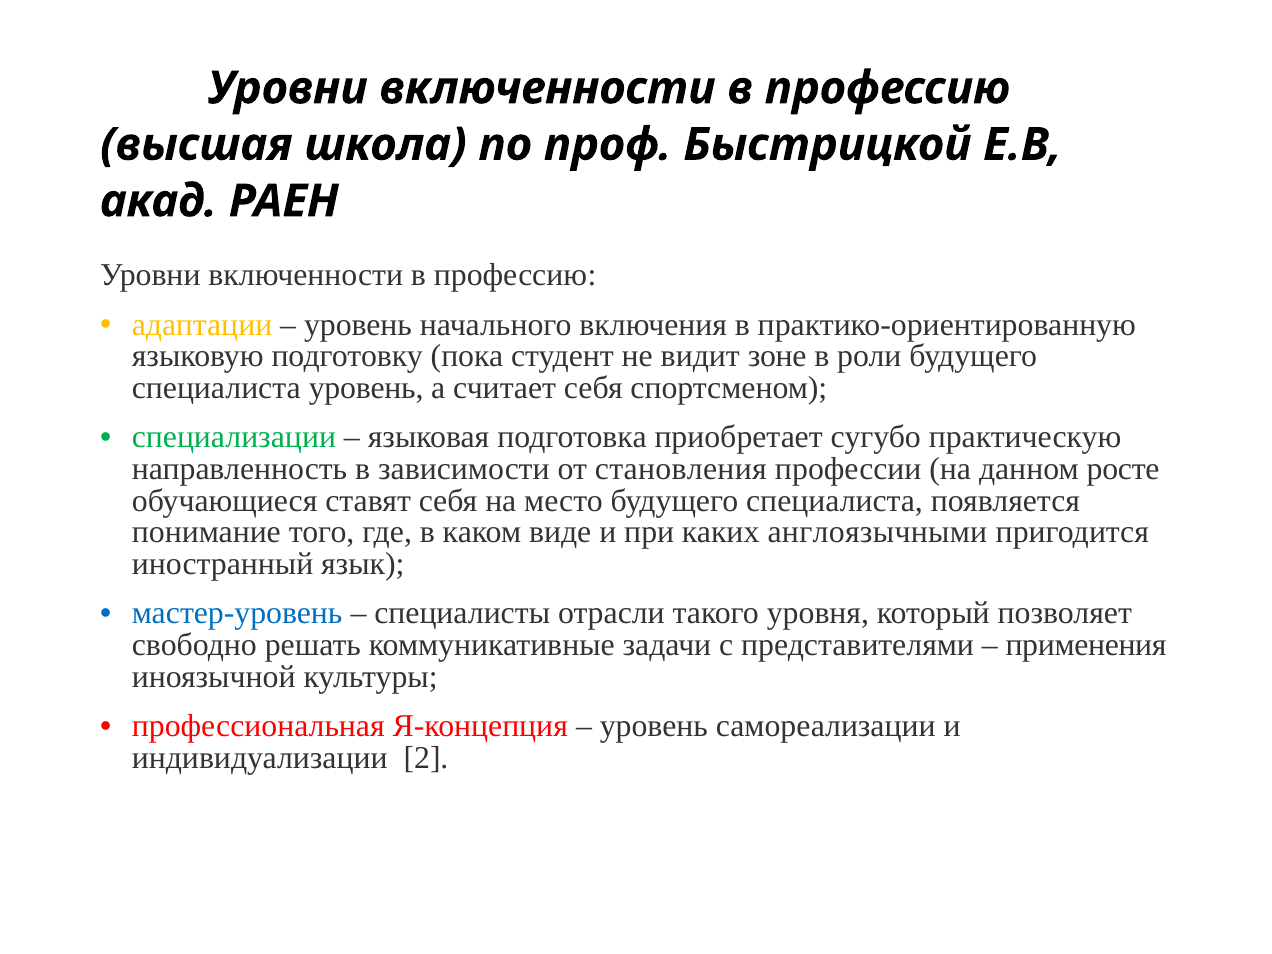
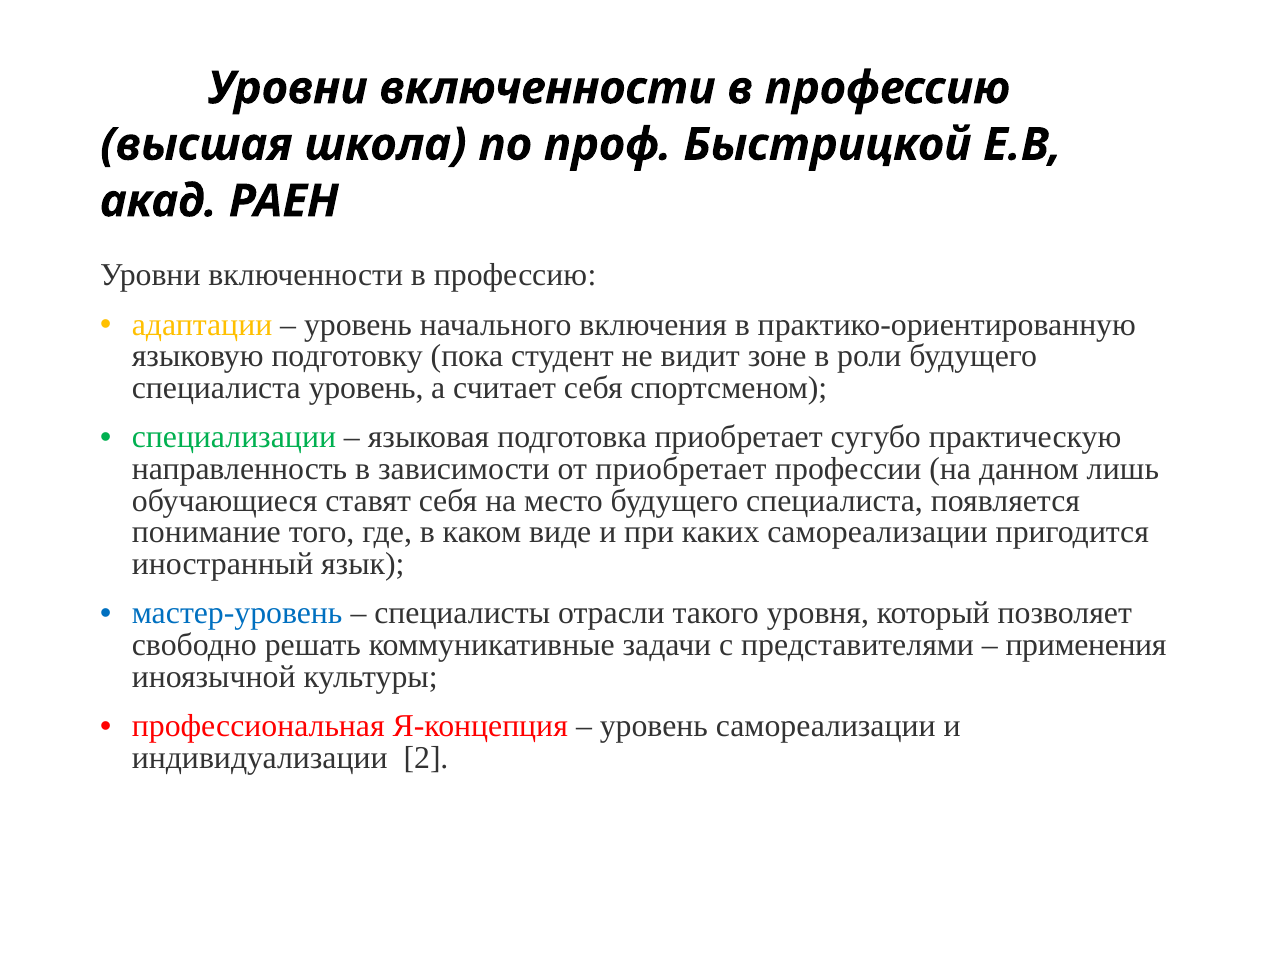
от становления: становления -> приобретает
росте: росте -> лишь
каких англоязычными: англоязычными -> самореализации
